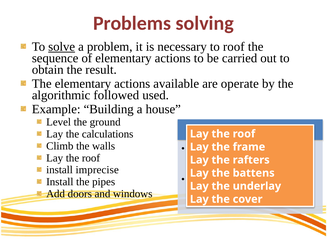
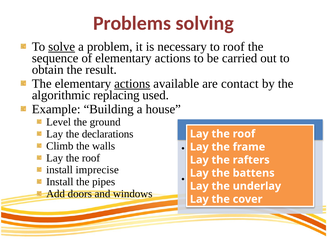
actions at (132, 84) underline: none -> present
operate: operate -> contact
followed: followed -> replacing
calculations: calculations -> declarations
